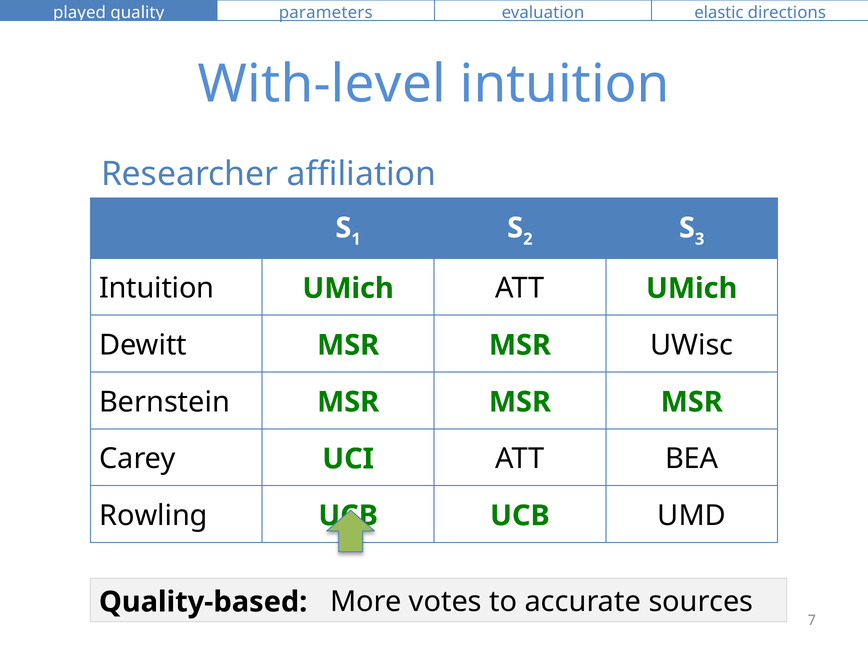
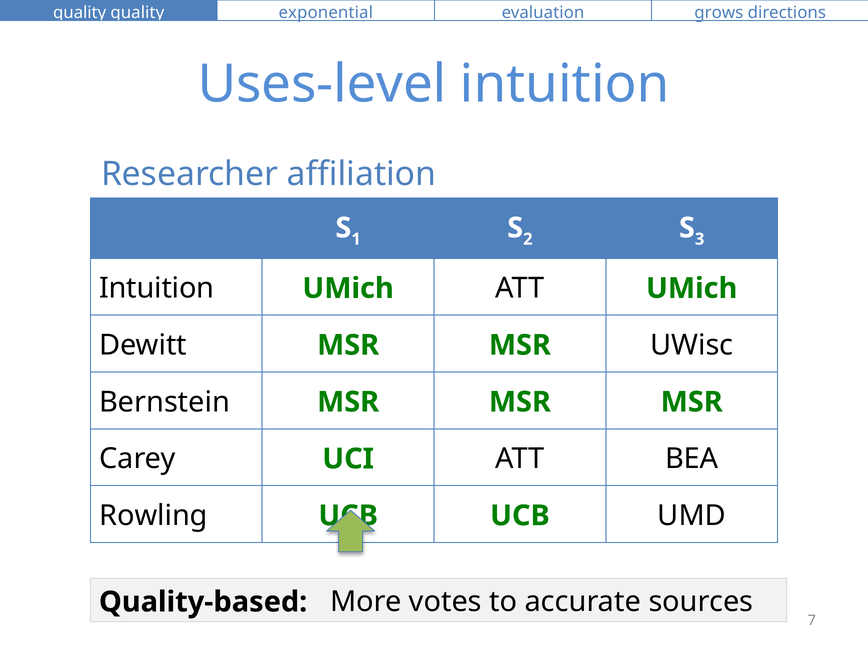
played at (79, 12): played -> quality
parameters: parameters -> exponential
elastic: elastic -> grows
With-level: With-level -> Uses-level
